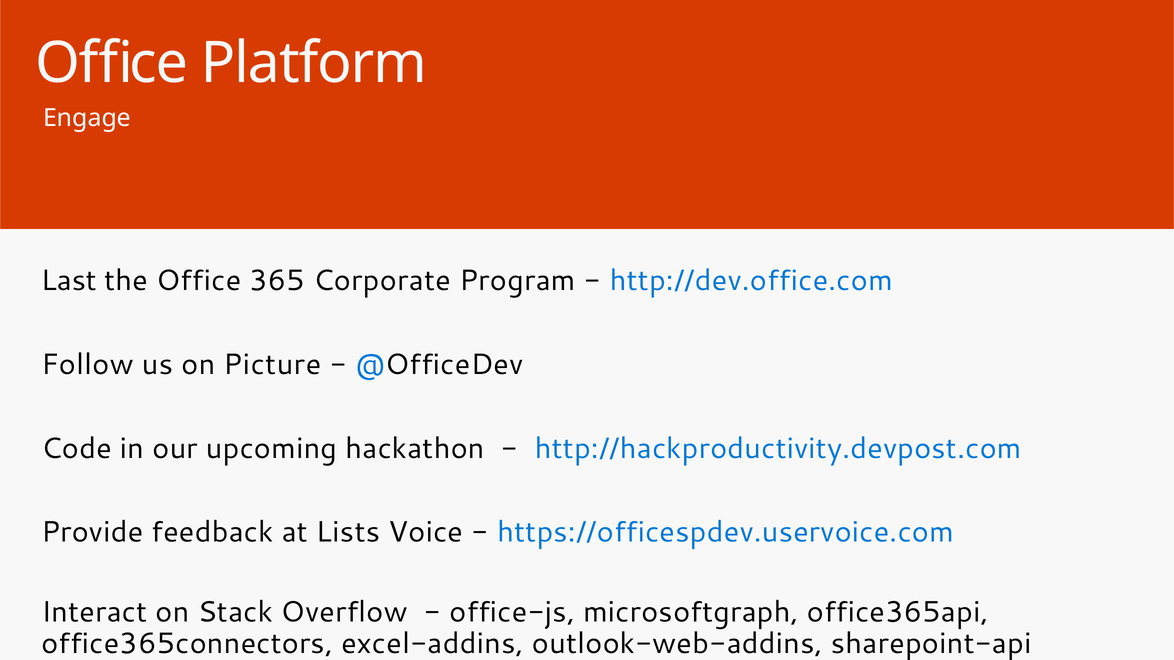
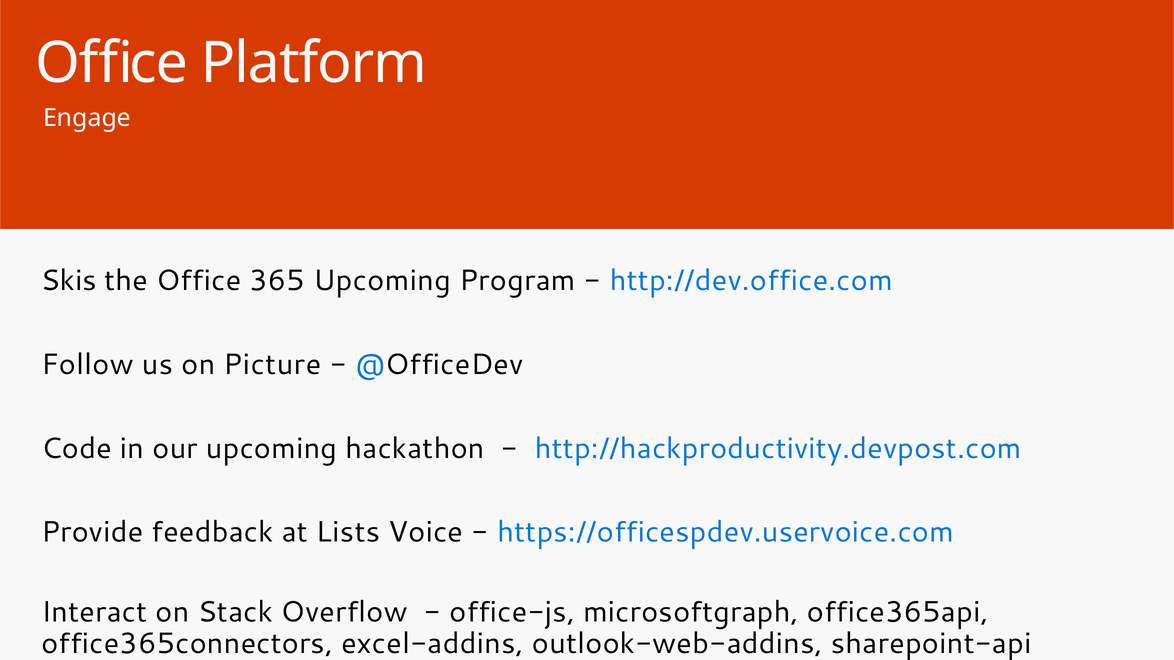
Last: Last -> Skis
365 Corporate: Corporate -> Upcoming
